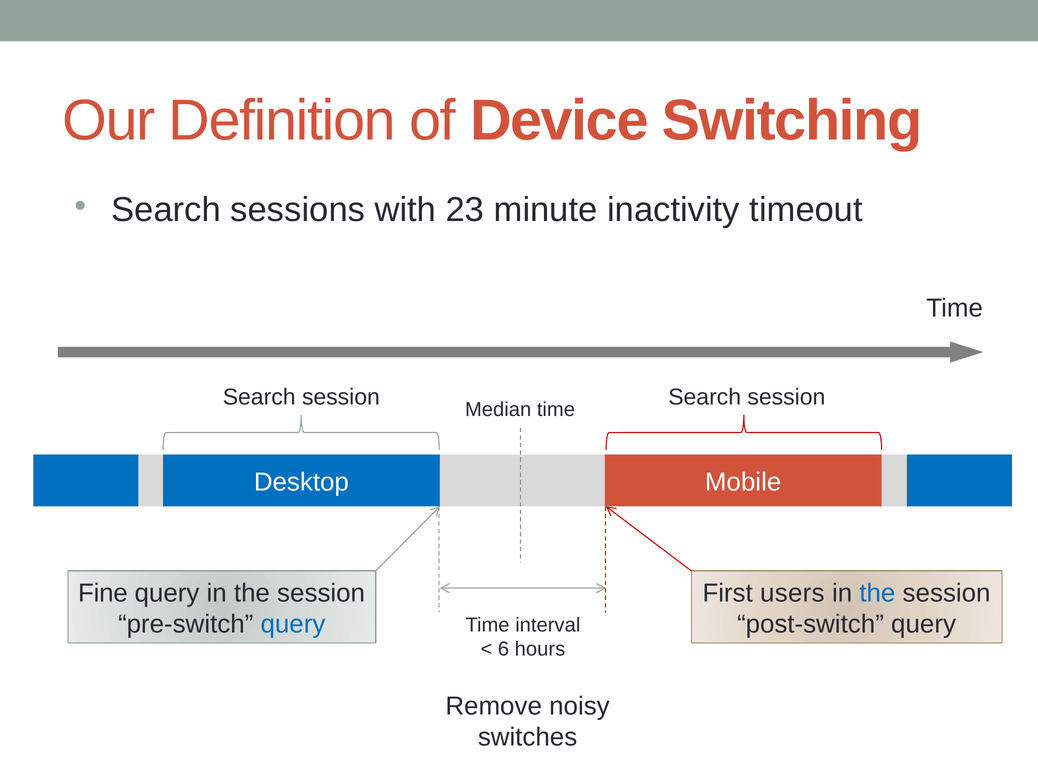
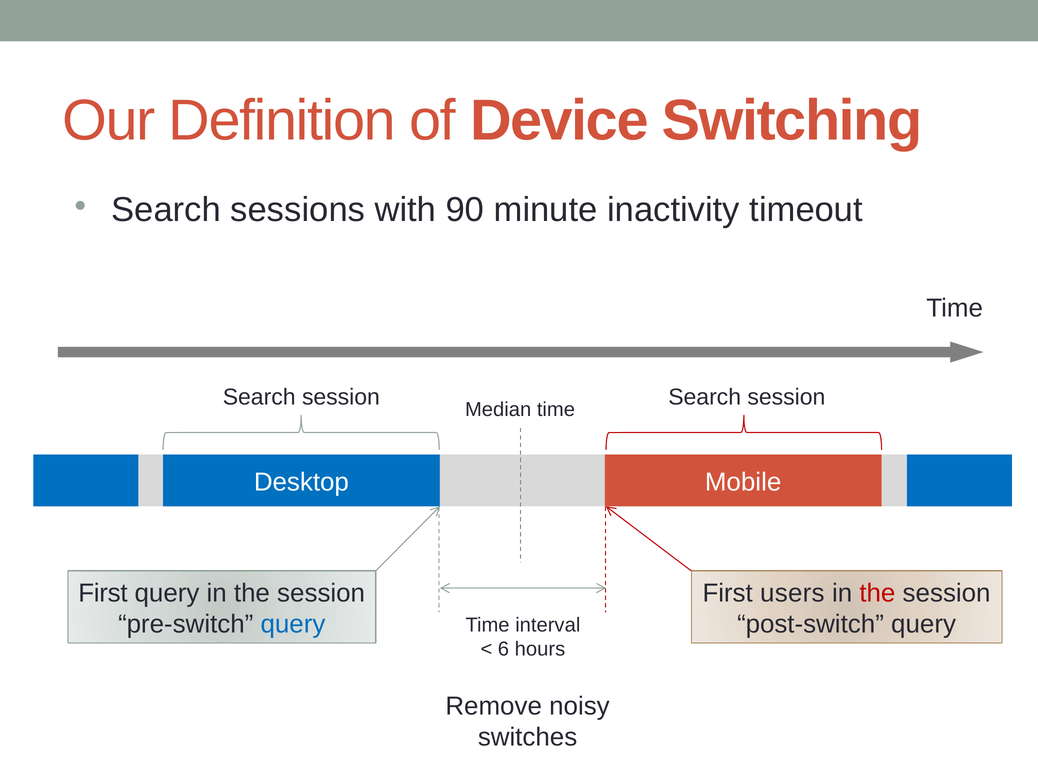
23: 23 -> 90
Fine at (103, 594): Fine -> First
the at (877, 594) colour: blue -> red
